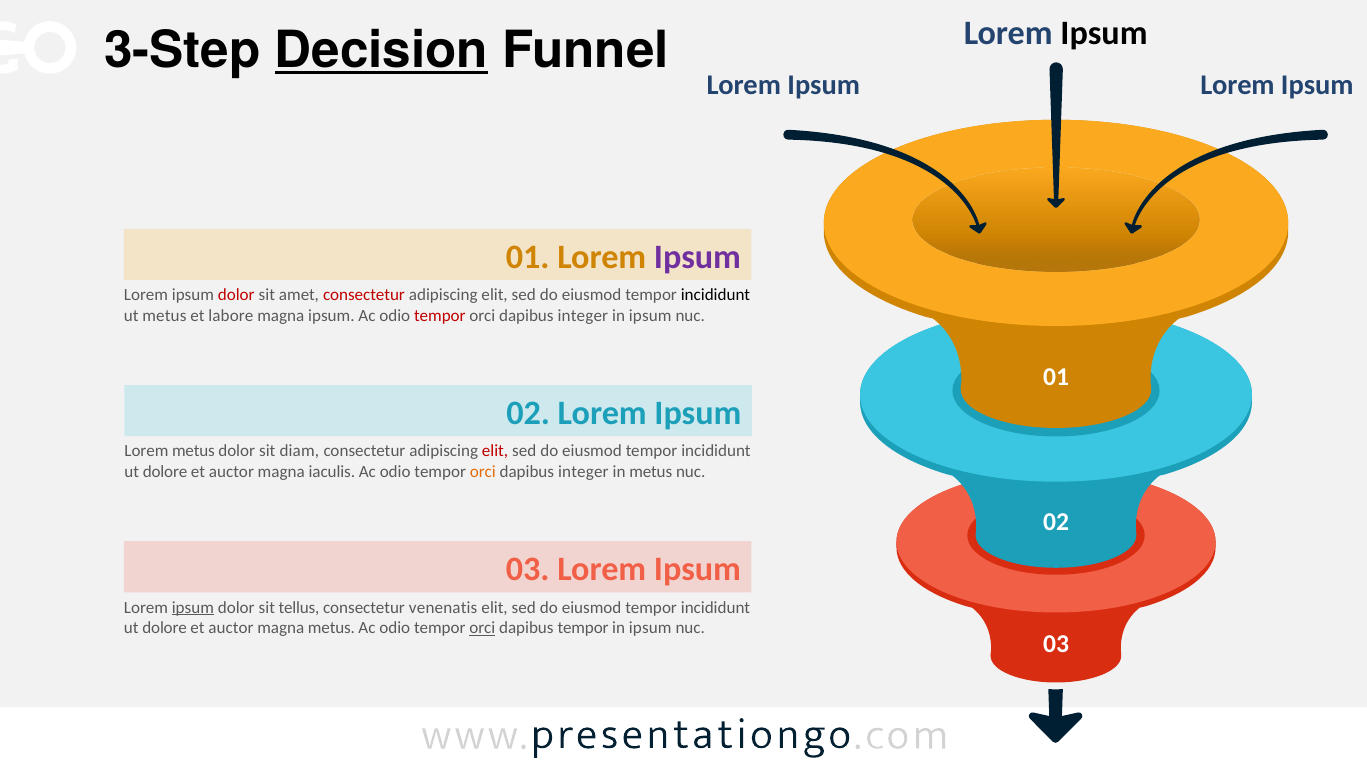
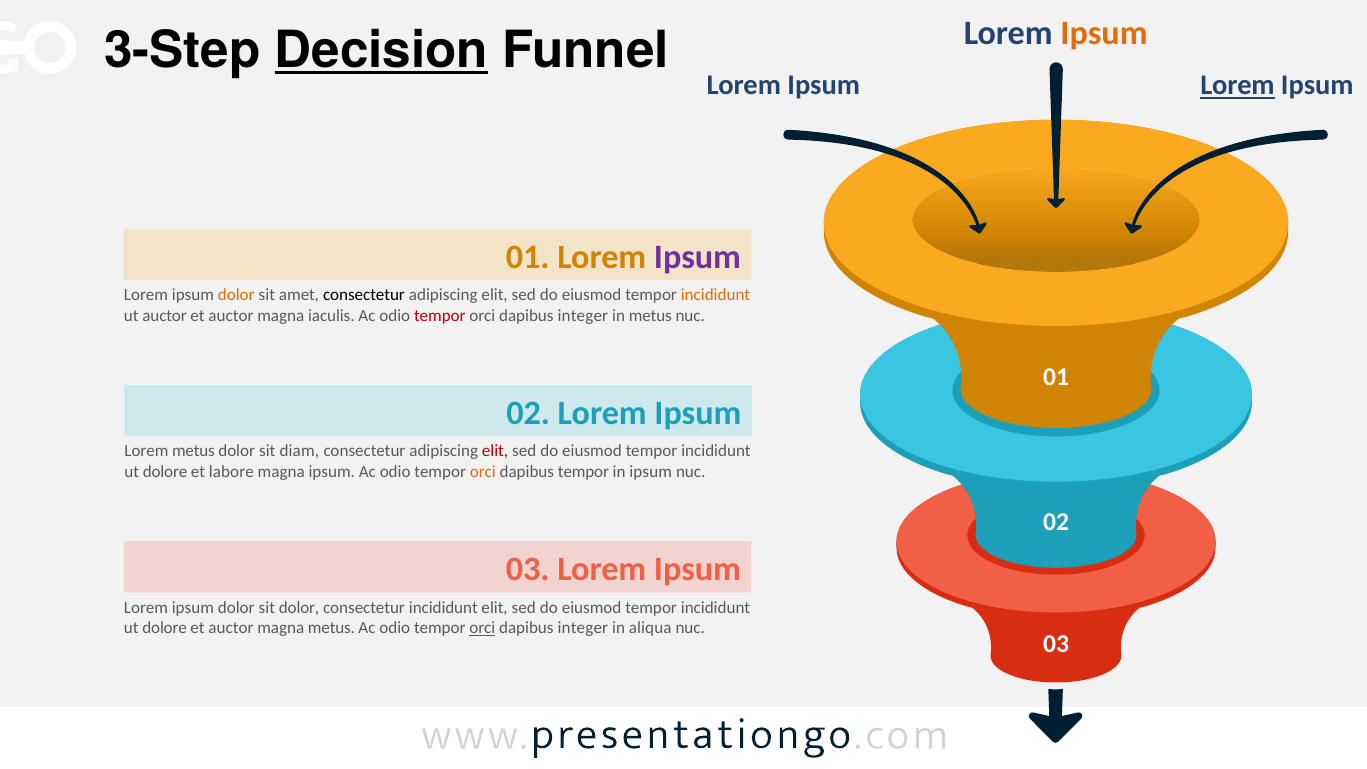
Ipsum at (1104, 33) colour: black -> orange
Lorem at (1237, 86) underline: none -> present
dolor at (236, 295) colour: red -> orange
consectetur at (364, 295) colour: red -> black
incididunt at (715, 295) colour: black -> orange
ut metus: metus -> auctor
labore at (231, 316): labore -> auctor
magna ipsum: ipsum -> iaculis
ipsum at (650, 316): ipsum -> metus
auctor at (231, 472): auctor -> labore
magna iaculis: iaculis -> ipsum
integer at (583, 472): integer -> tempor
in metus: metus -> ipsum
ipsum at (193, 607) underline: present -> none
sit tellus: tellus -> dolor
consectetur venenatis: venenatis -> incididunt
tempor at (583, 628): tempor -> integer
ipsum at (650, 628): ipsum -> aliqua
